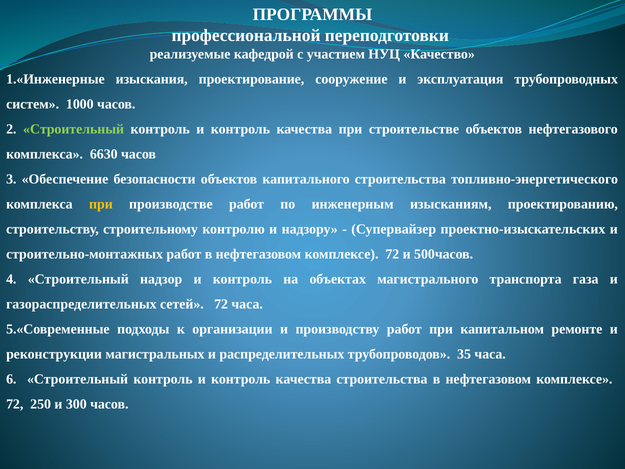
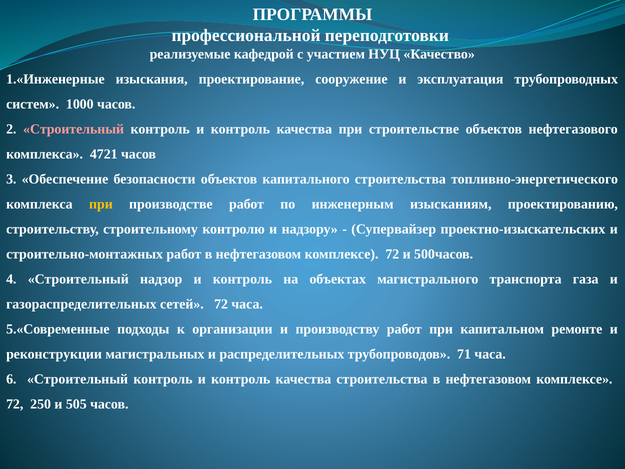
Строительный at (74, 129) colour: light green -> pink
6630: 6630 -> 4721
35: 35 -> 71
300: 300 -> 505
